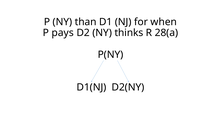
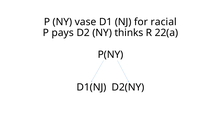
than: than -> vase
when: when -> racial
28(a: 28(a -> 22(a
